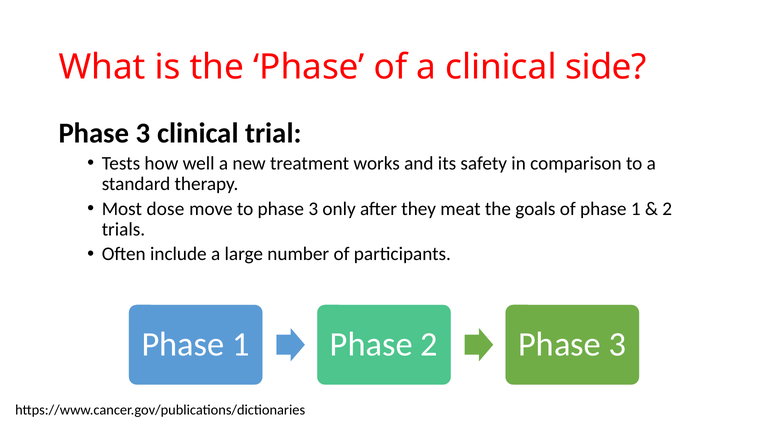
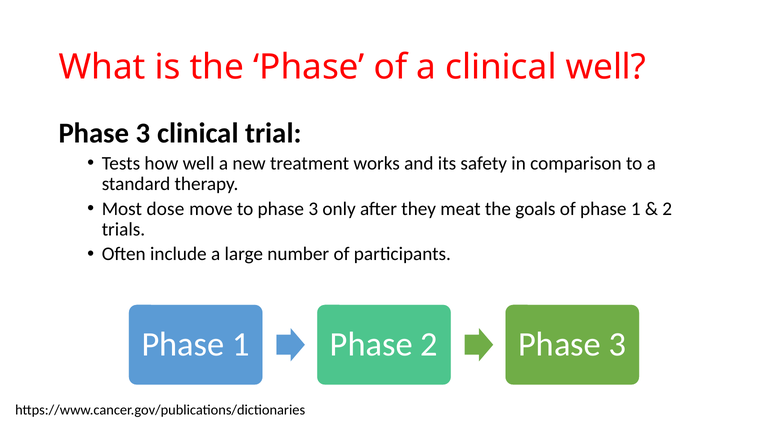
clinical side: side -> well
